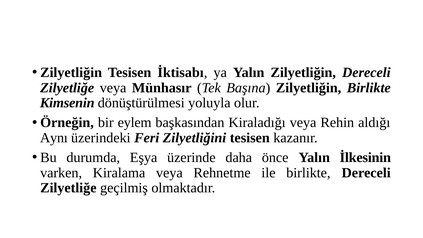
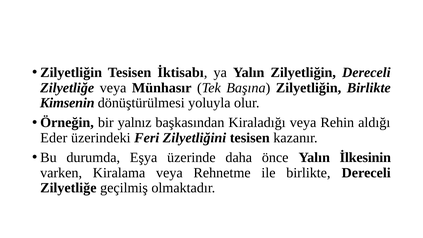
eylem: eylem -> yalnız
Aynı: Aynı -> Eder
